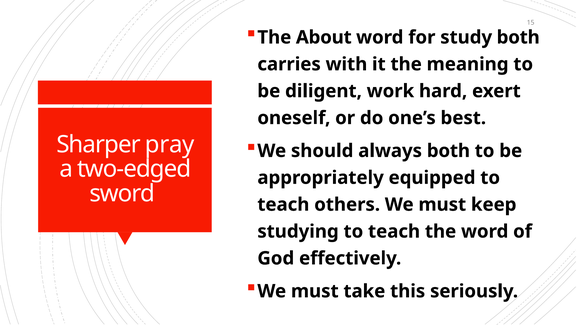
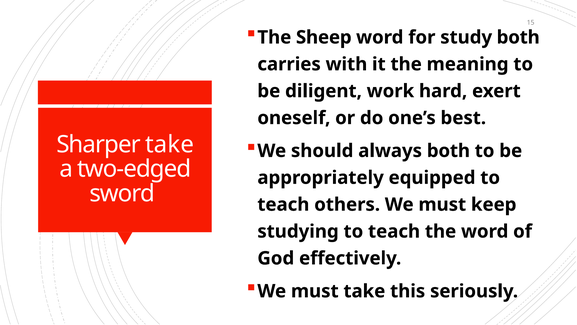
About: About -> Sheep
Sharper pray: pray -> take
